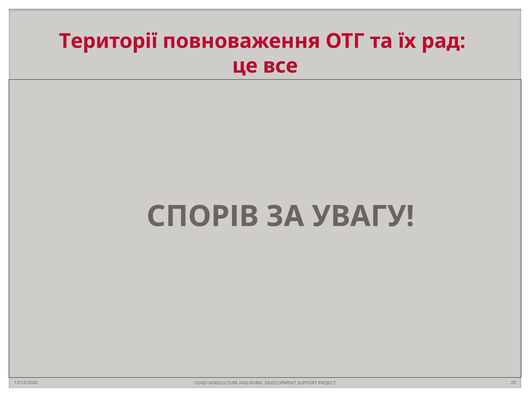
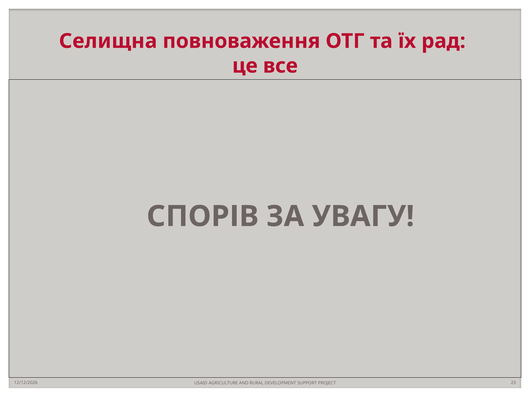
Території: Території -> Селищна
